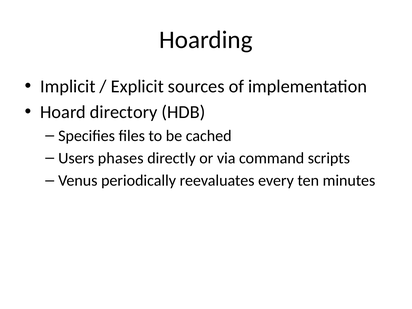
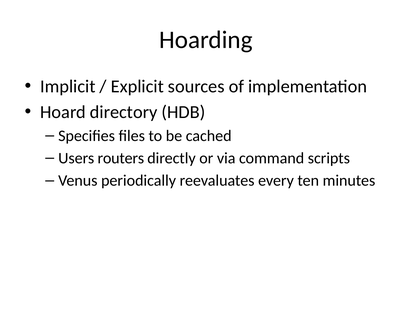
phases: phases -> routers
